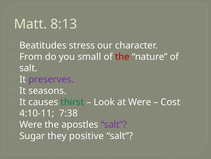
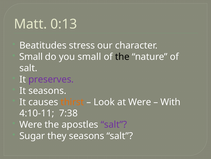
8:13: 8:13 -> 0:13
From at (31, 57): From -> Small
the at (122, 57) colour: red -> black
thirst colour: green -> orange
Cost: Cost -> With
they positive: positive -> seasons
